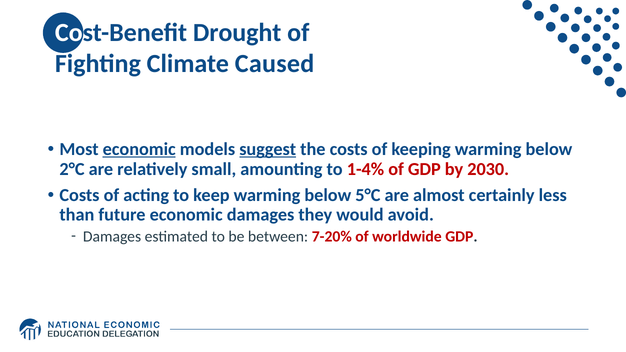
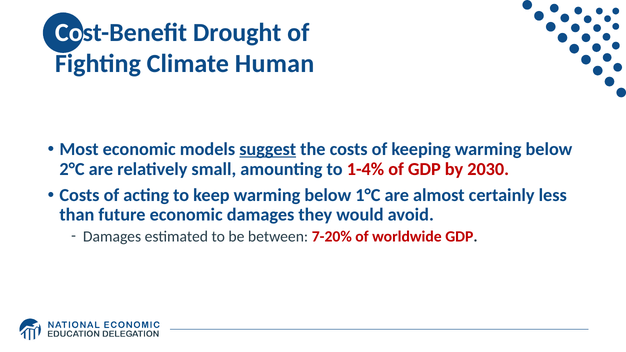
Caused: Caused -> Human
economic at (139, 149) underline: present -> none
5°C: 5°C -> 1°C
